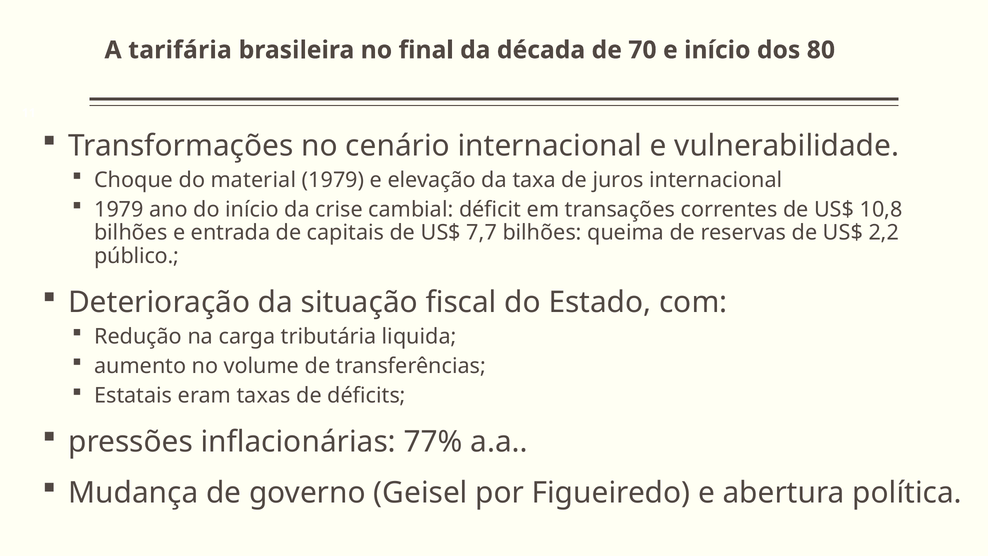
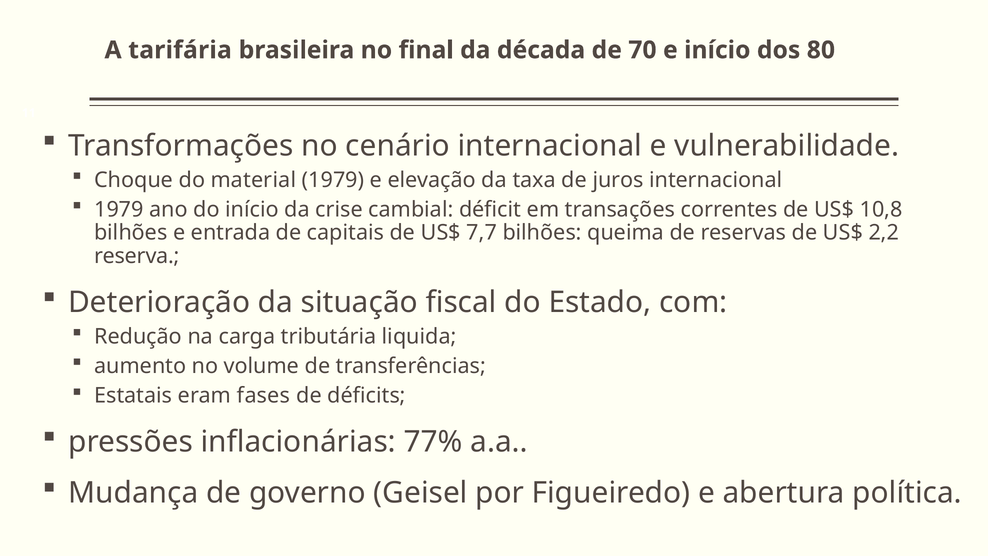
público: público -> reserva
taxas: taxas -> fases
